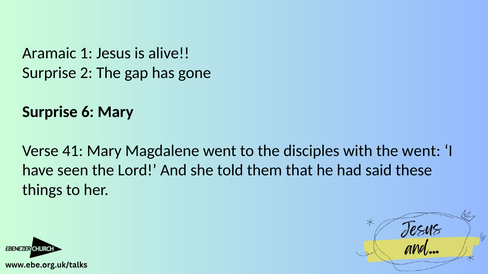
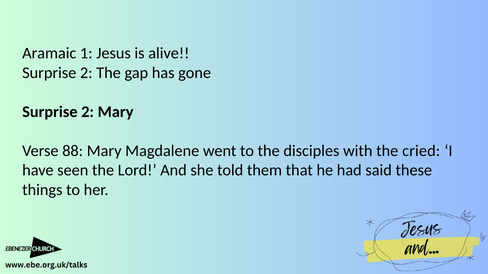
6 at (88, 112): 6 -> 2
41: 41 -> 88
the went: went -> cried
